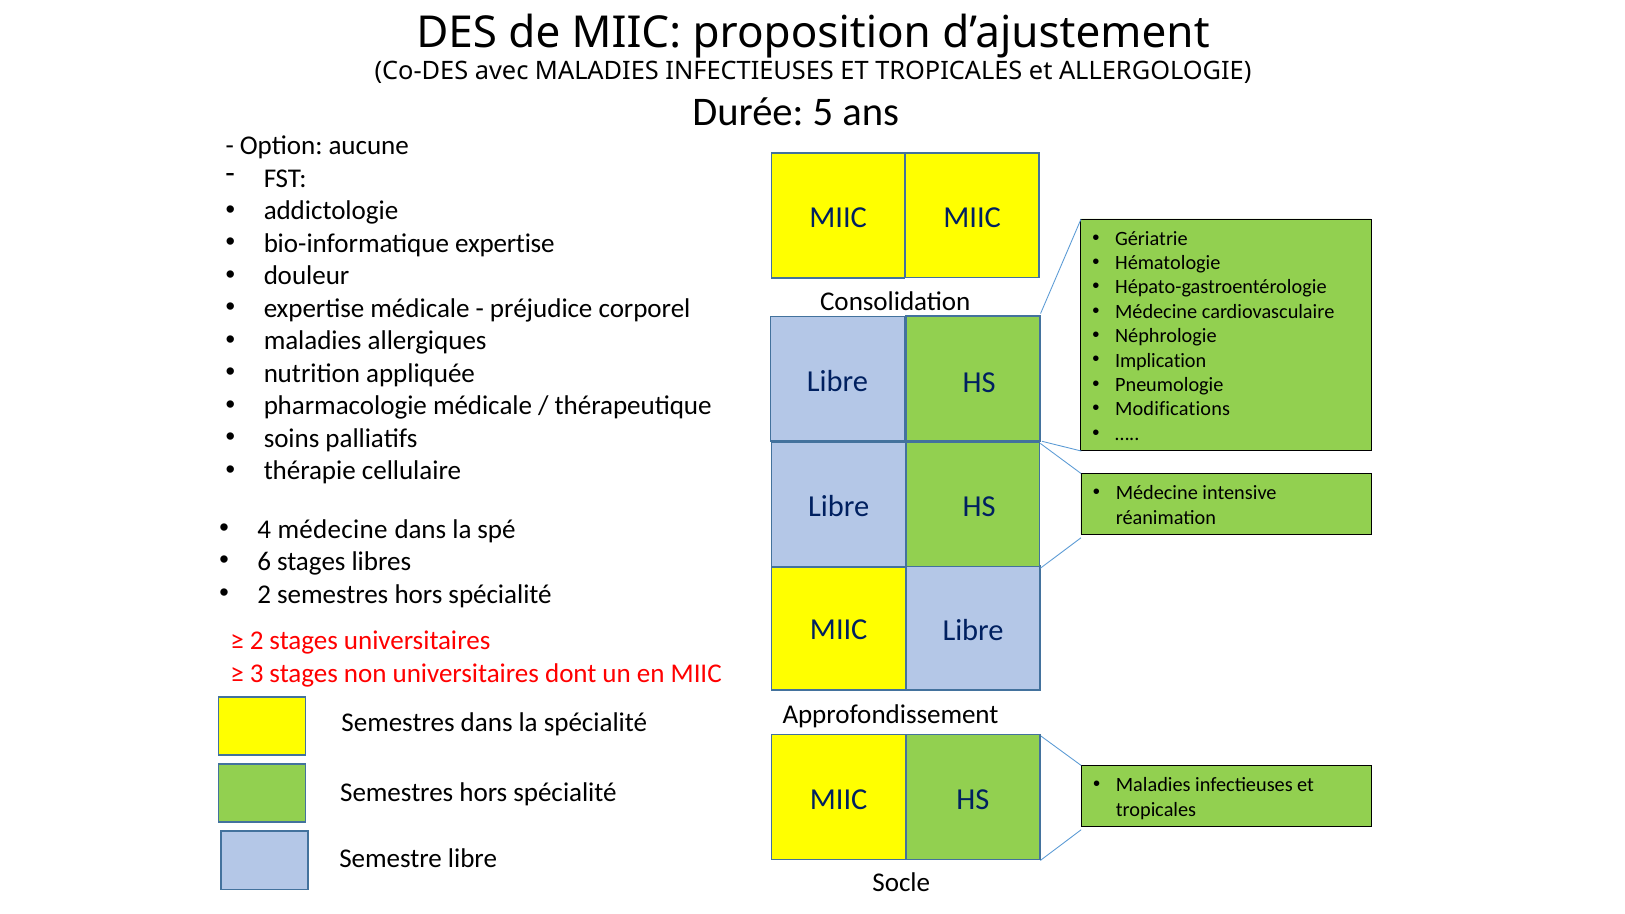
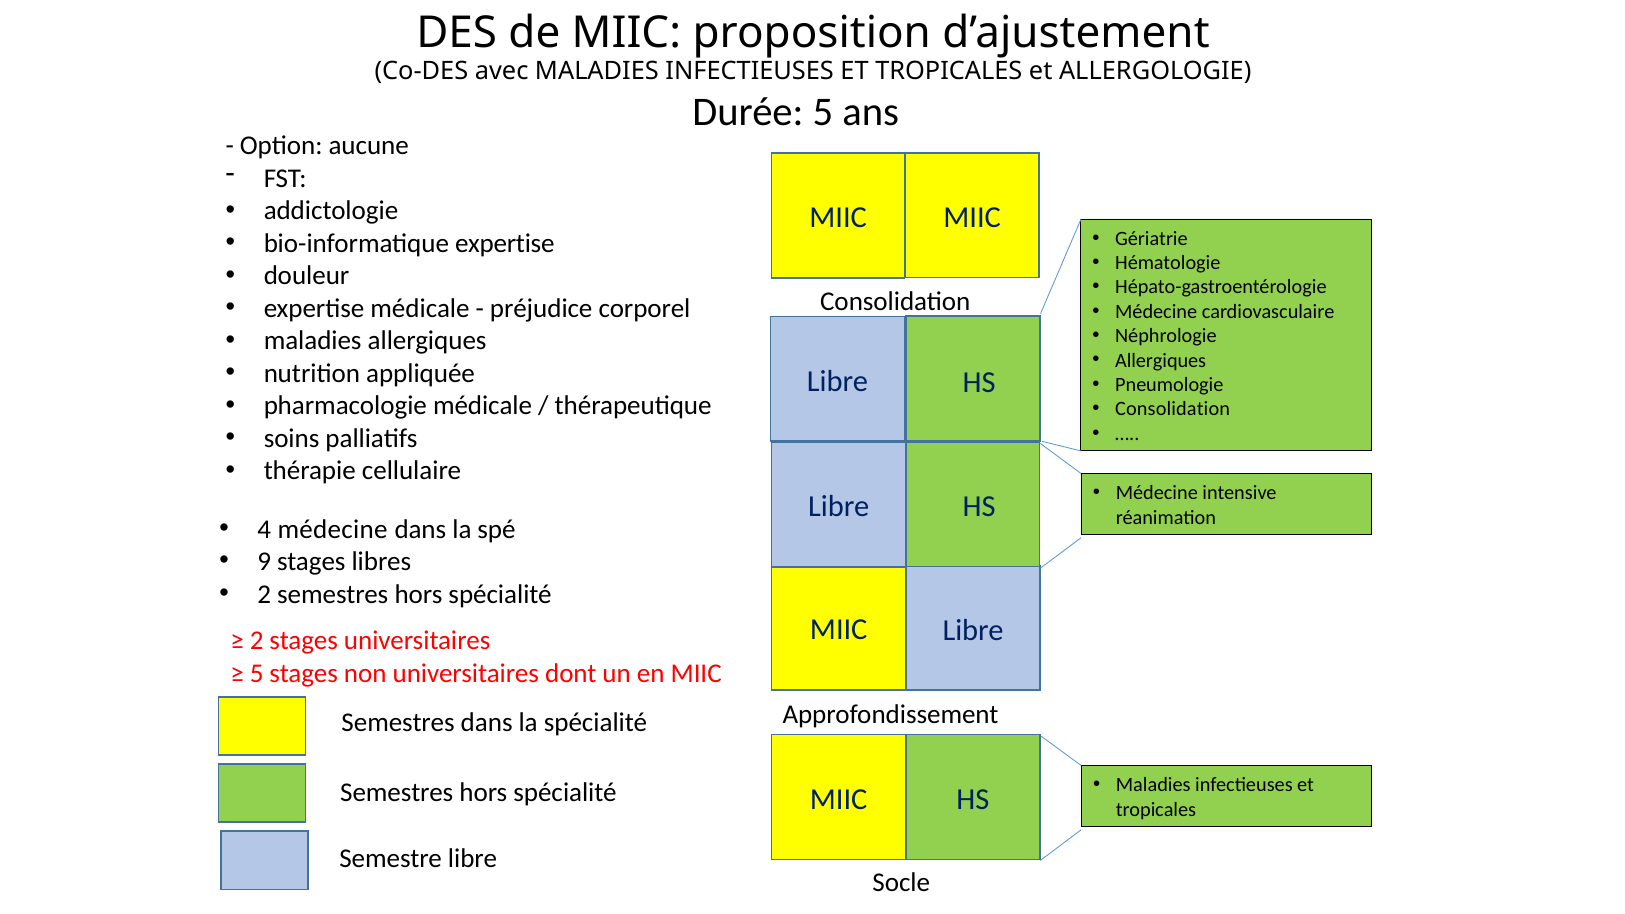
Implication at (1161, 360): Implication -> Allergiques
Modifications at (1173, 409): Modifications -> Consolidation
6: 6 -> 9
3 at (257, 673): 3 -> 5
